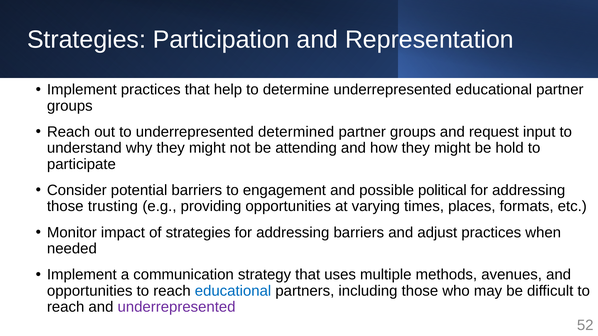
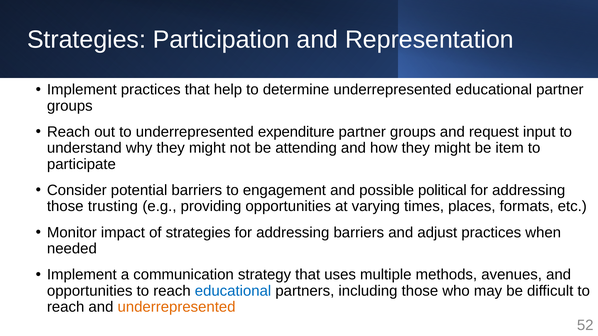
determined: determined -> expenditure
hold: hold -> item
underrepresented at (177, 307) colour: purple -> orange
